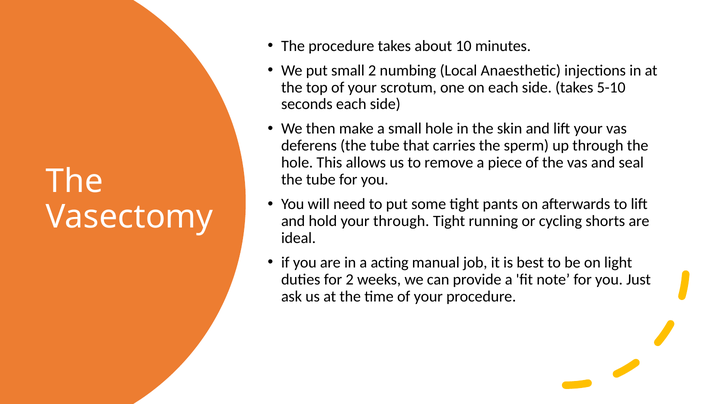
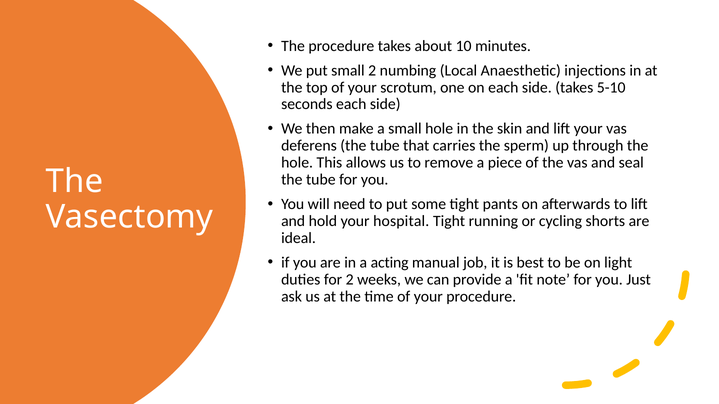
your through: through -> hospital
